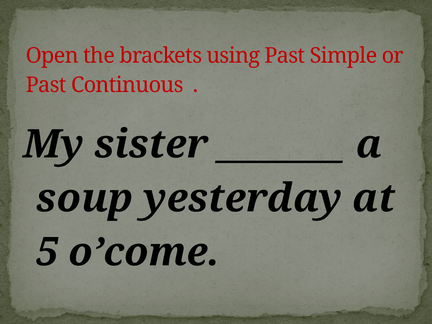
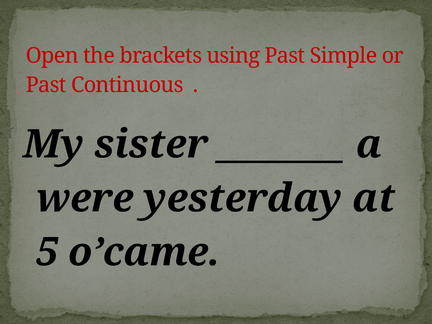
soup: soup -> were
o’come: o’come -> o’came
